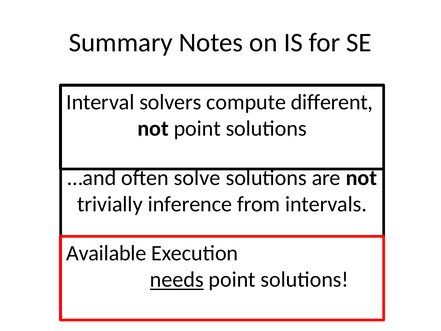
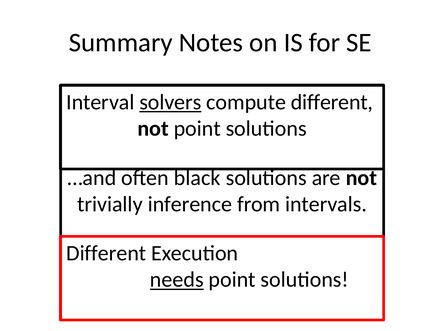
solvers underline: none -> present
solve: solve -> black
Available at (106, 253): Available -> Different
